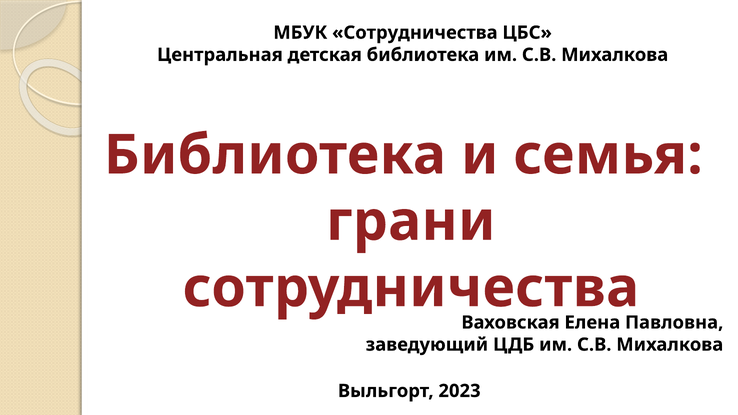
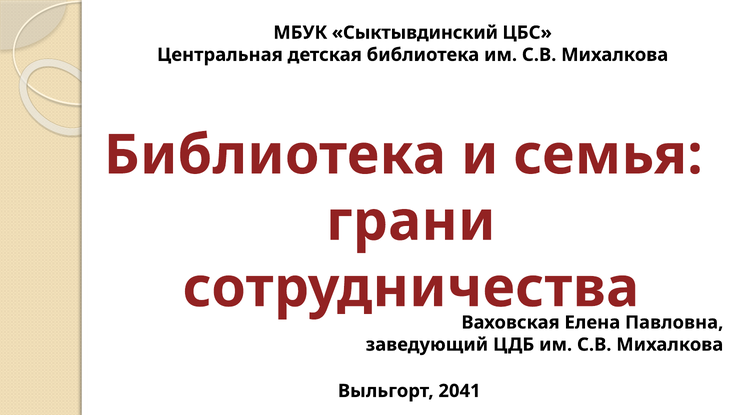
МБУК Сотрудничества: Сотрудничества -> Сыктывдинский
2023: 2023 -> 2041
